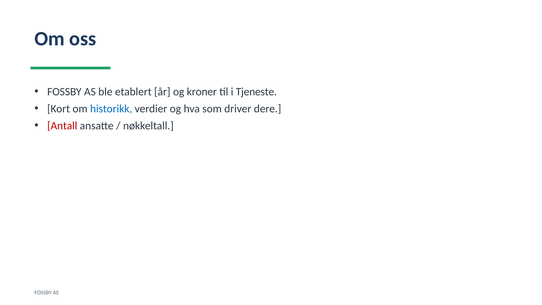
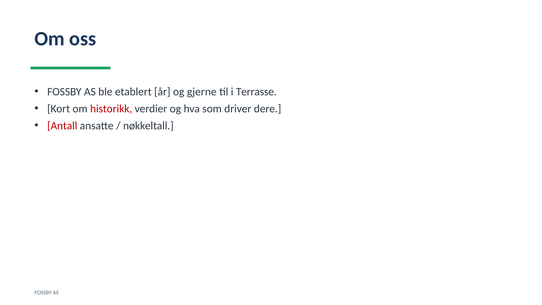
kroner: kroner -> gjerne
Tjeneste: Tjeneste -> Terrasse
historikk colour: blue -> red
